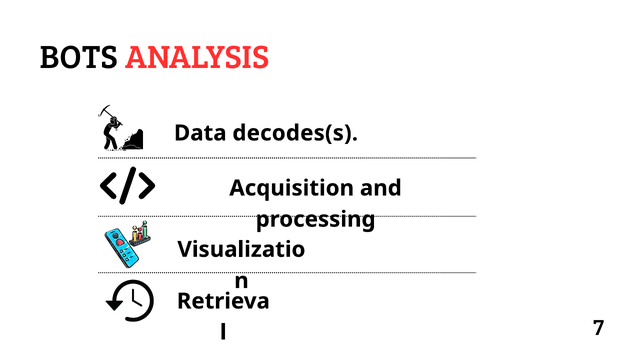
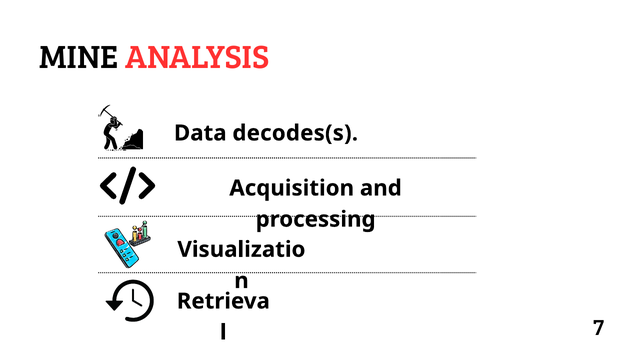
BOTS: BOTS -> MINE
